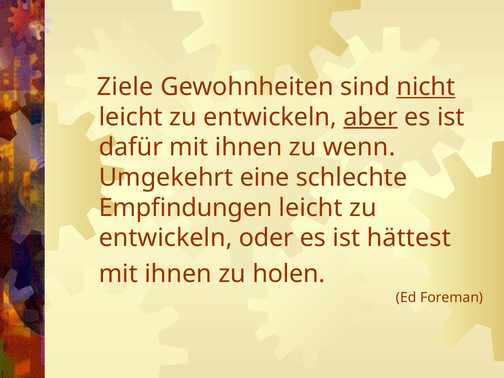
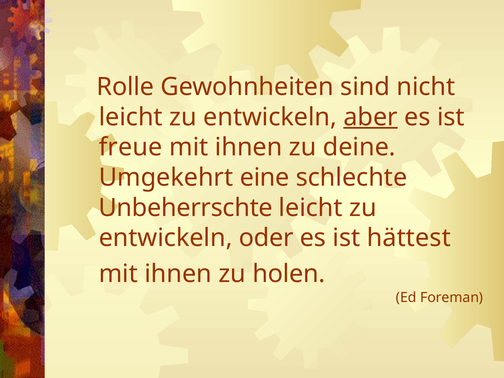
Ziele: Ziele -> Rolle
nicht underline: present -> none
dafür: dafür -> freue
wenn: wenn -> deine
Empfindungen: Empfindungen -> Unbeherrschte
